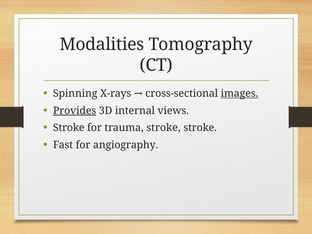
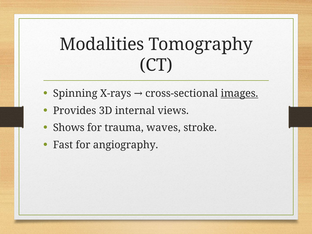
Provides underline: present -> none
Stroke at (69, 128): Stroke -> Shows
trauma stroke: stroke -> waves
